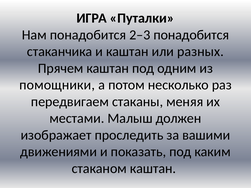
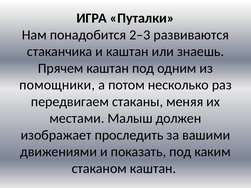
2–3 понадобится: понадобится -> развиваются
разных: разных -> знаешь
